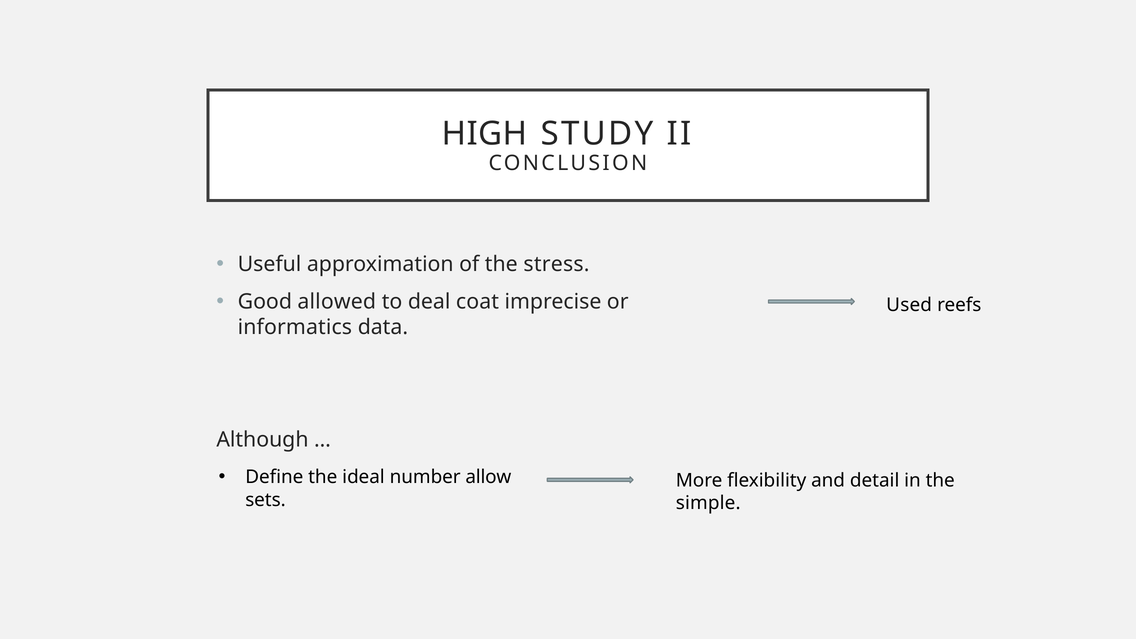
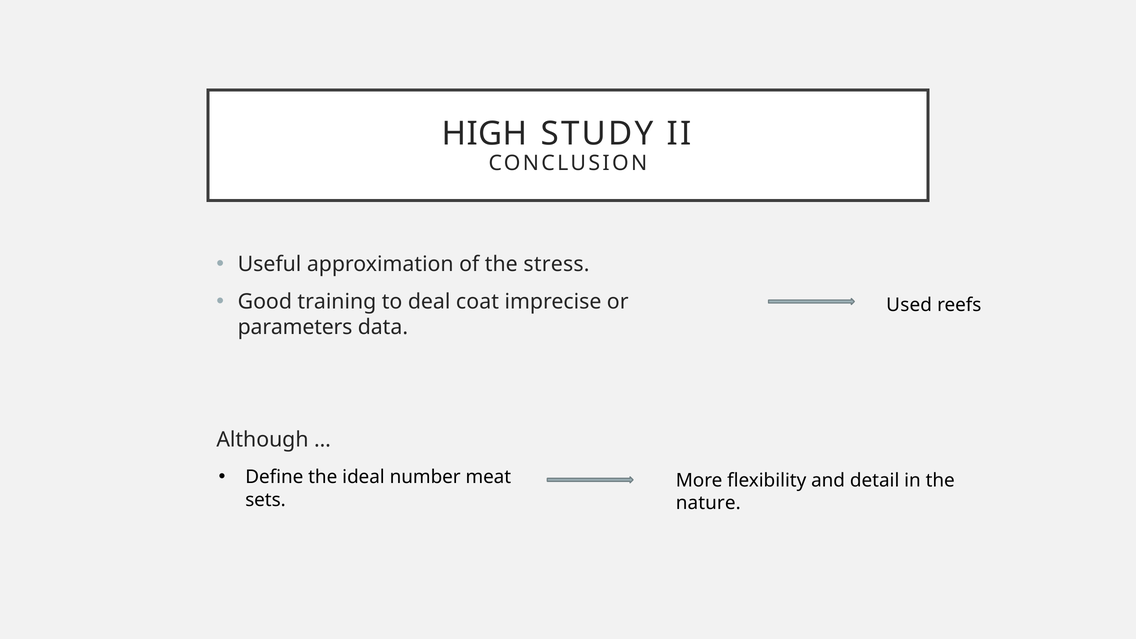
allowed: allowed -> training
informatics: informatics -> parameters
allow: allow -> meat
simple: simple -> nature
